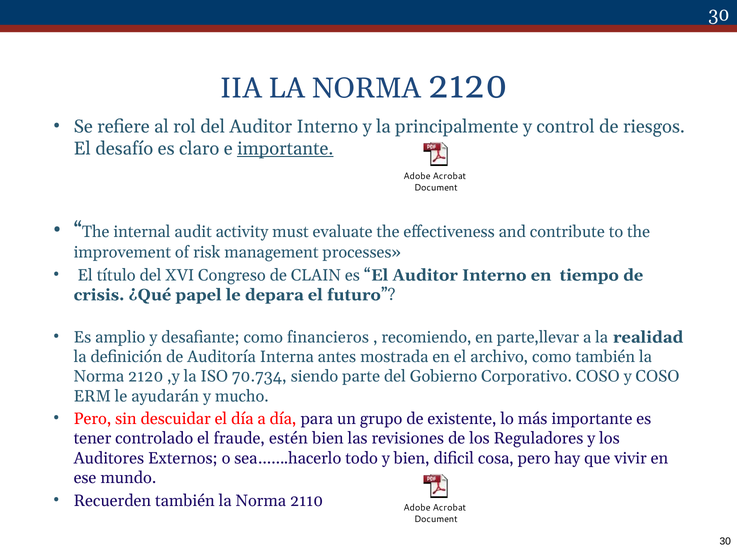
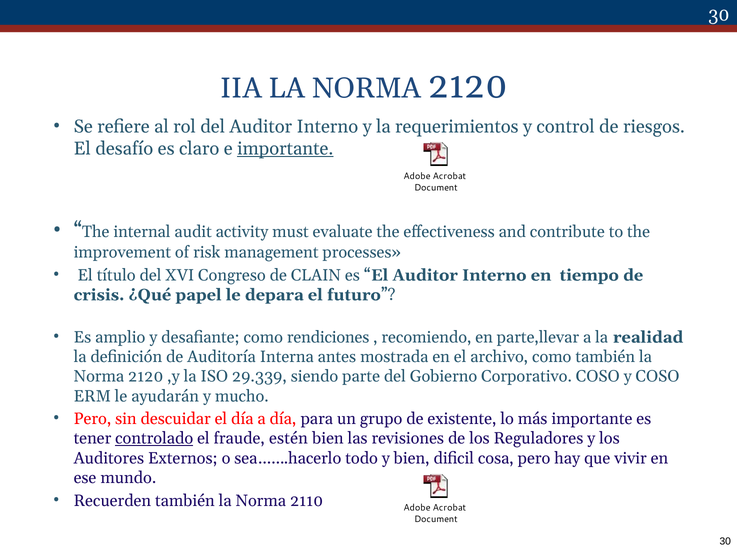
principalmente: principalmente -> requerimientos
financieros: financieros -> rendiciones
70.734: 70.734 -> 29.339
controlado underline: none -> present
